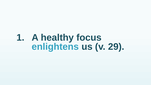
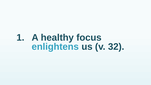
29: 29 -> 32
